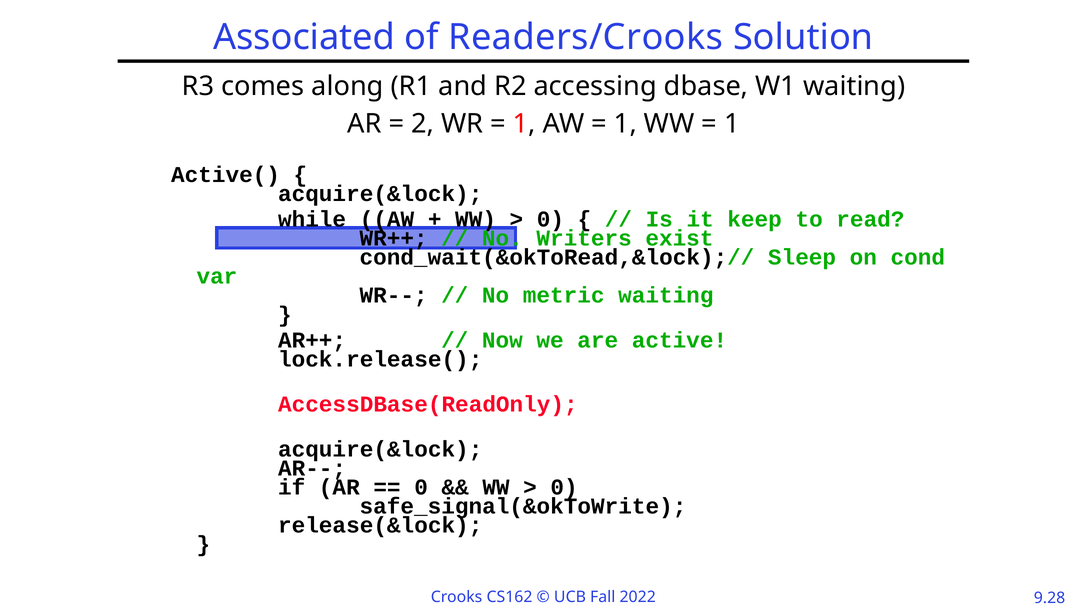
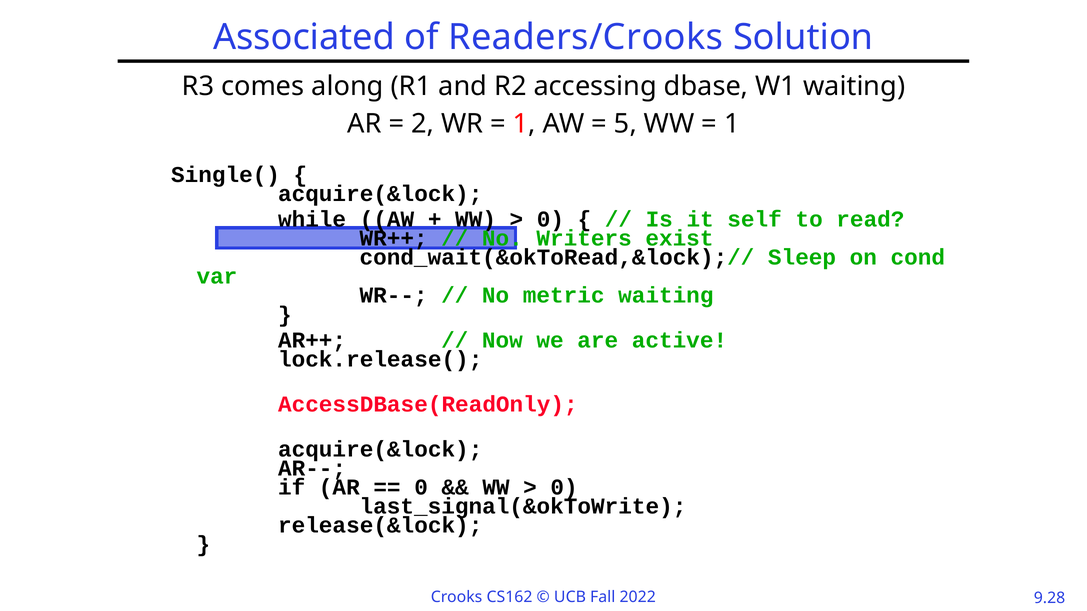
1 at (625, 124): 1 -> 5
Active(: Active( -> Single(
keep: keep -> self
safe_signal(&okToWrite: safe_signal(&okToWrite -> last_signal(&okToWrite
